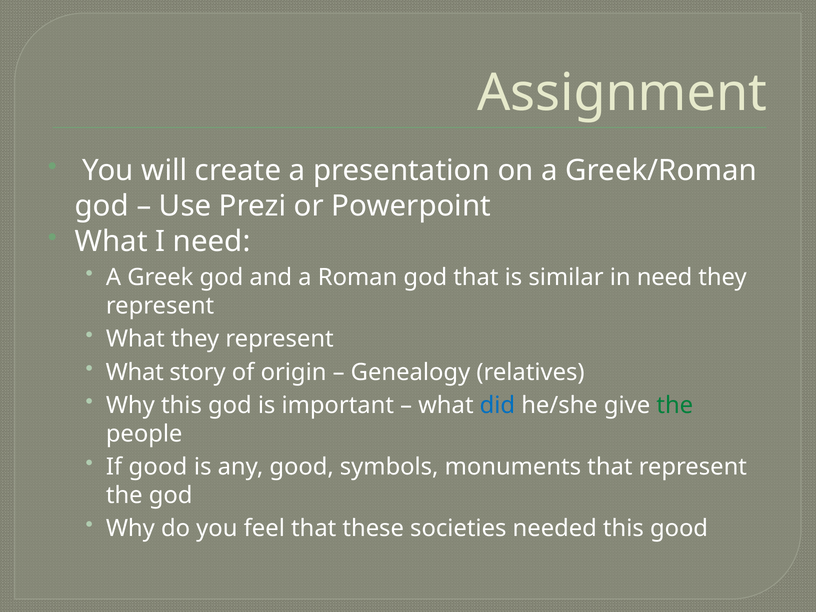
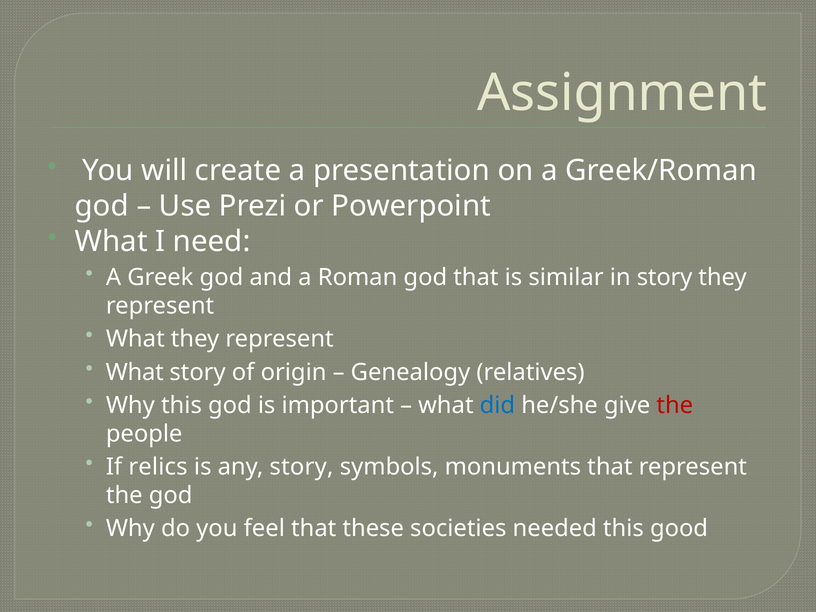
in need: need -> story
the at (675, 405) colour: green -> red
If good: good -> relics
any good: good -> story
